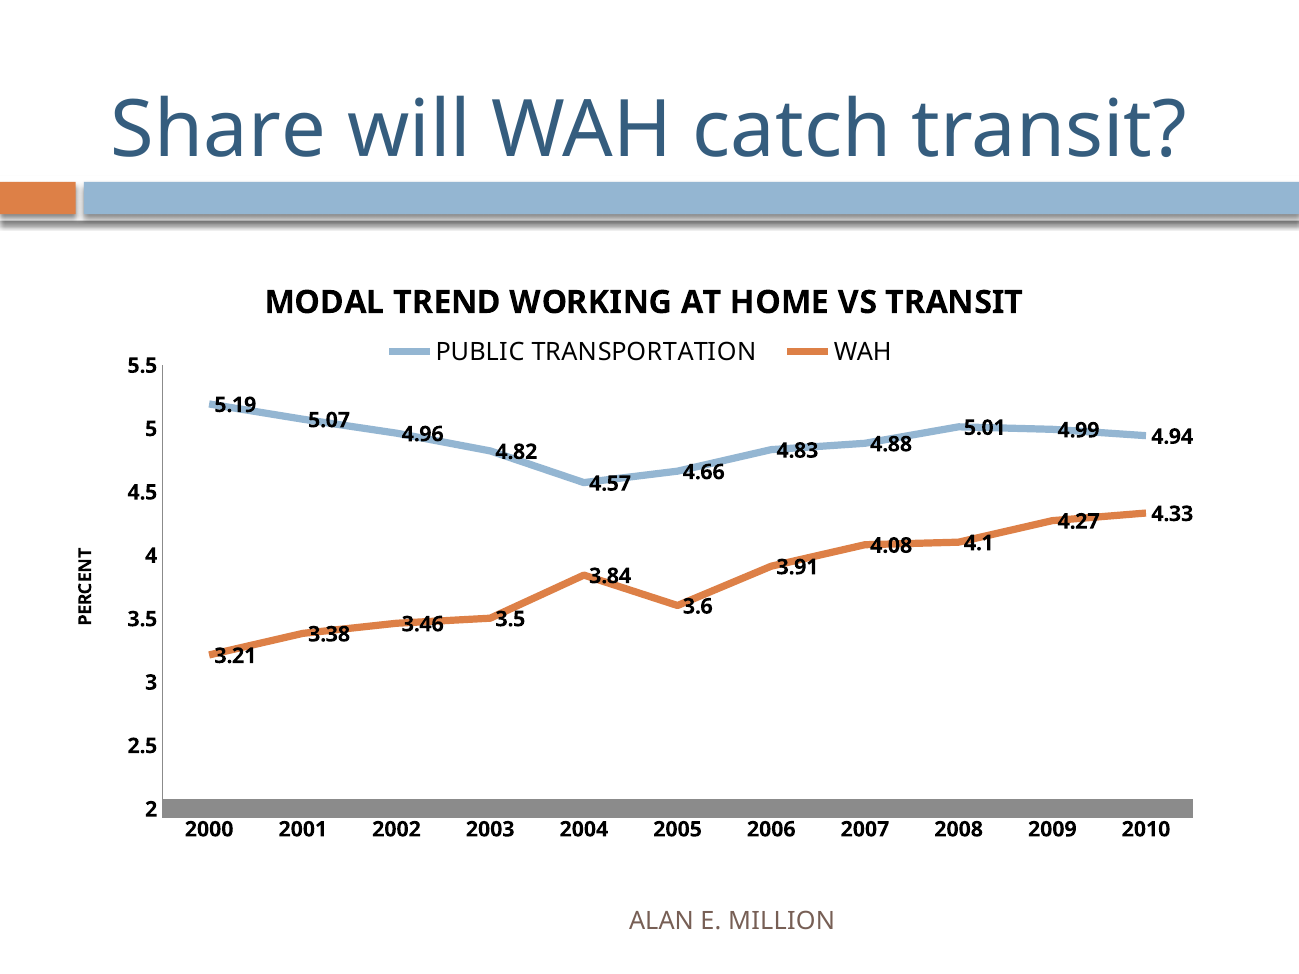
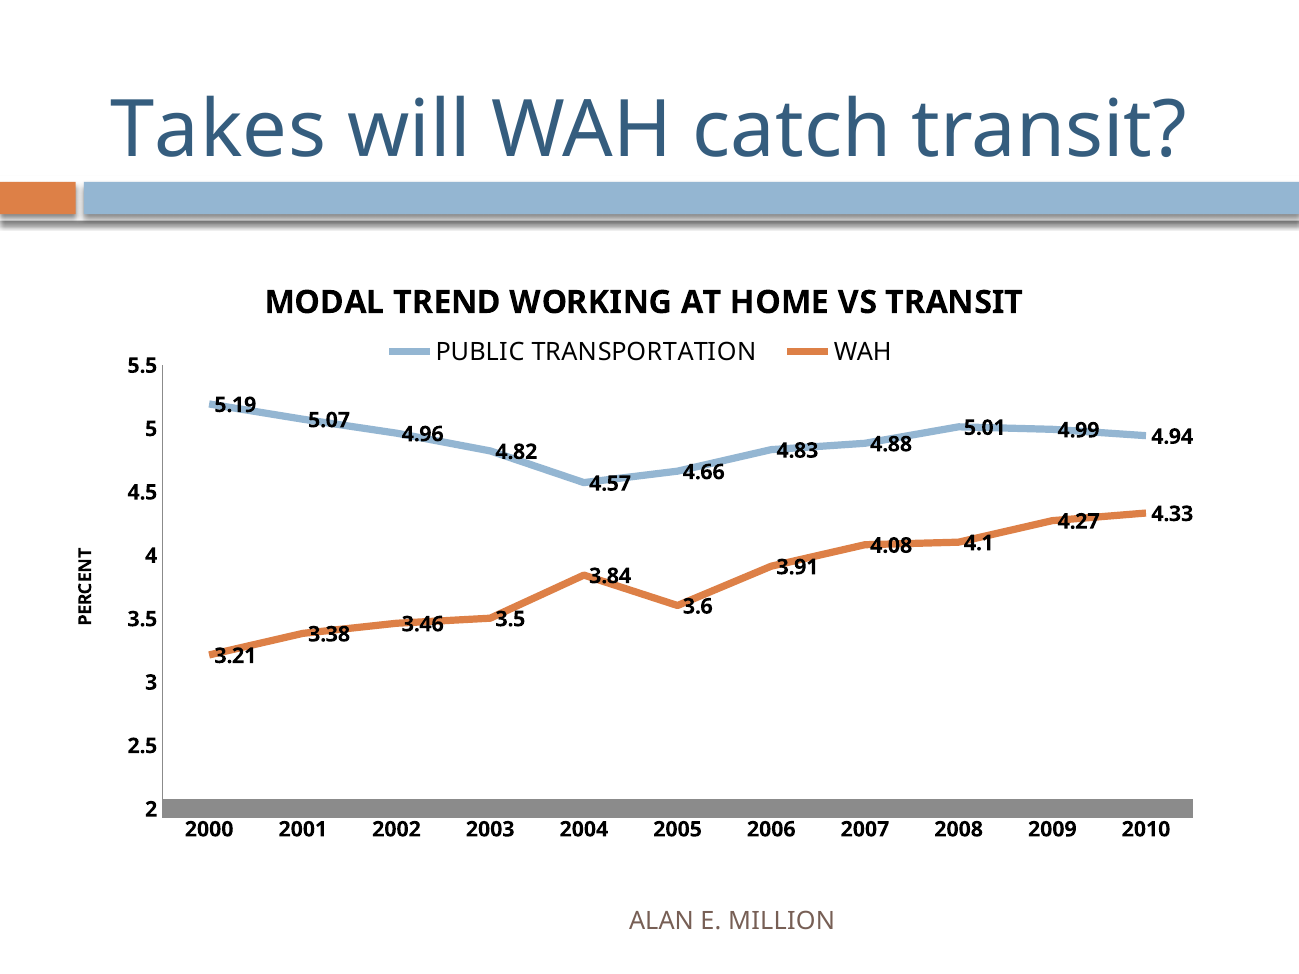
Share: Share -> Takes
